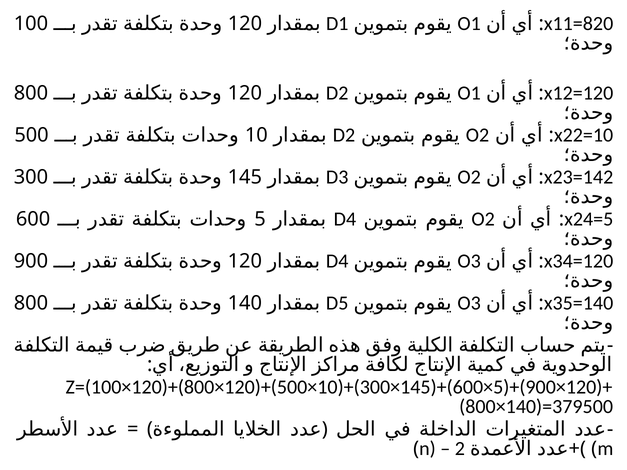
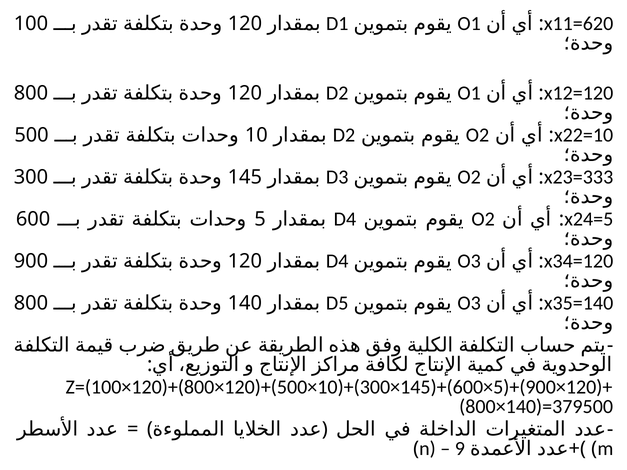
x11=820: x11=820 -> x11=620
x23=142: x23=142 -> x23=333
2: 2 -> 9
